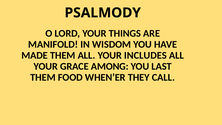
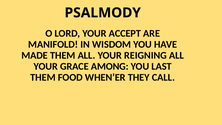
THINGS: THINGS -> ACCEPT
INCLUDES: INCLUDES -> REIGNING
